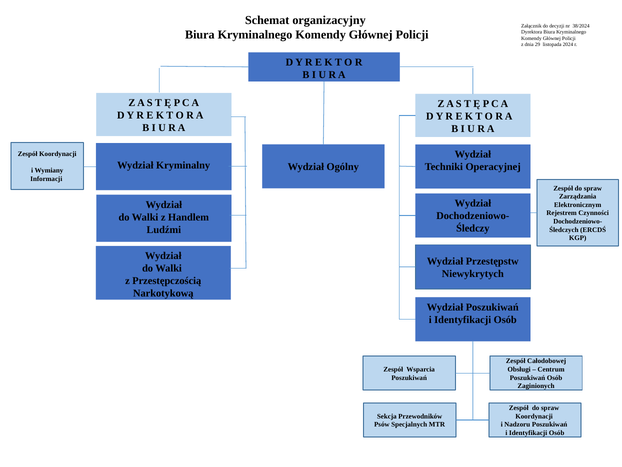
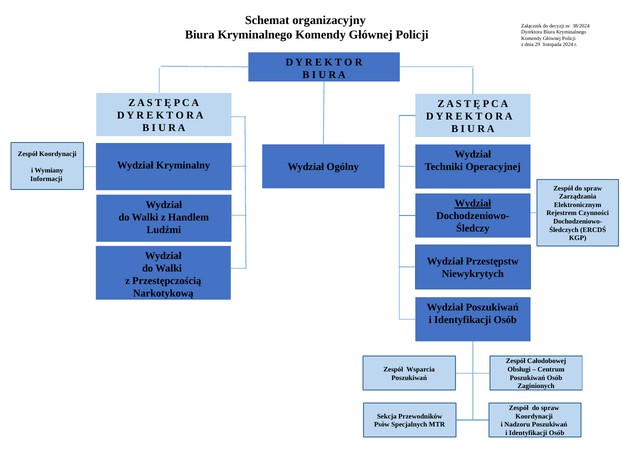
Wydział at (473, 203) underline: none -> present
